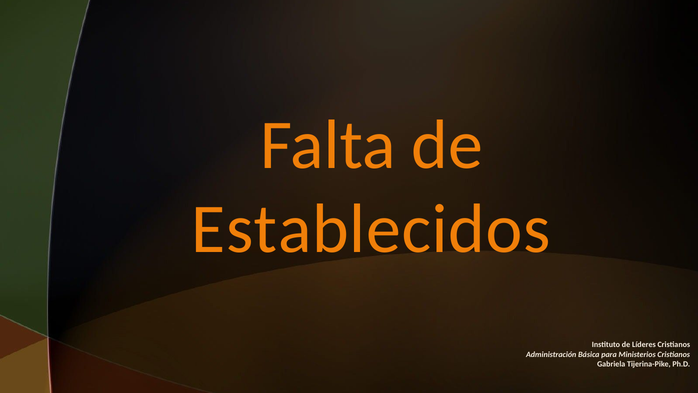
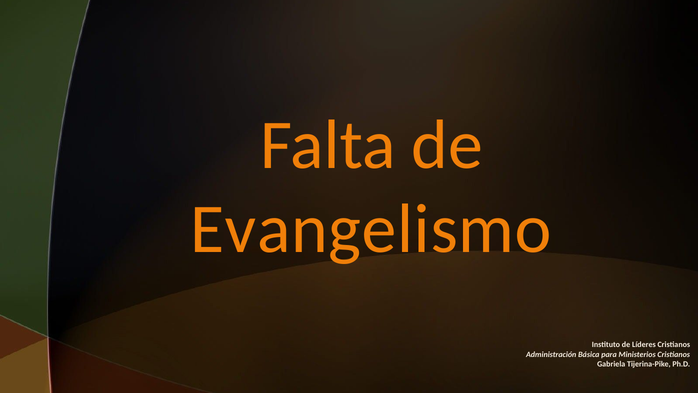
Establecidos: Establecidos -> Evangelismo
